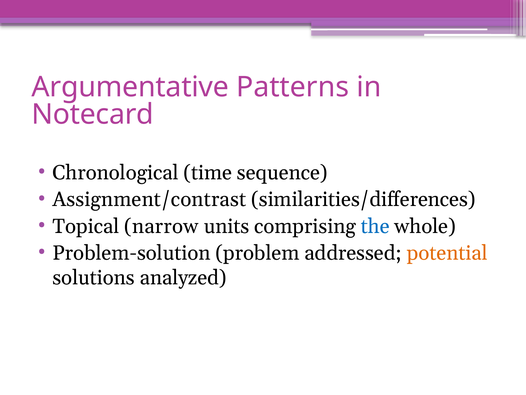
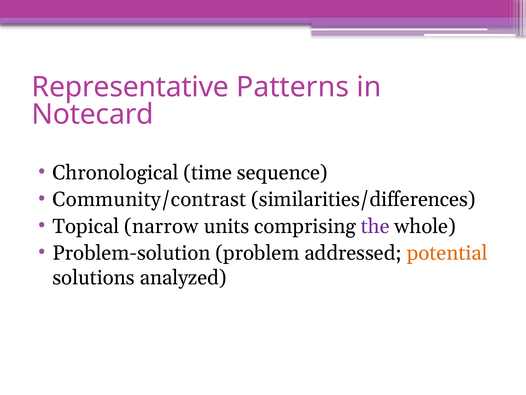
Argumentative: Argumentative -> Representative
Assignment/contrast: Assignment/contrast -> Community/contrast
the colour: blue -> purple
